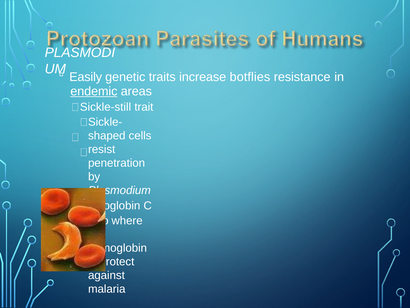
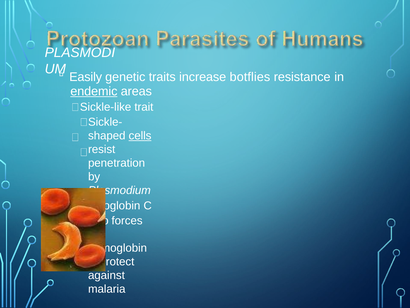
Sickle-still: Sickle-still -> Sickle-like
cells underline: none -> present
where: where -> forces
